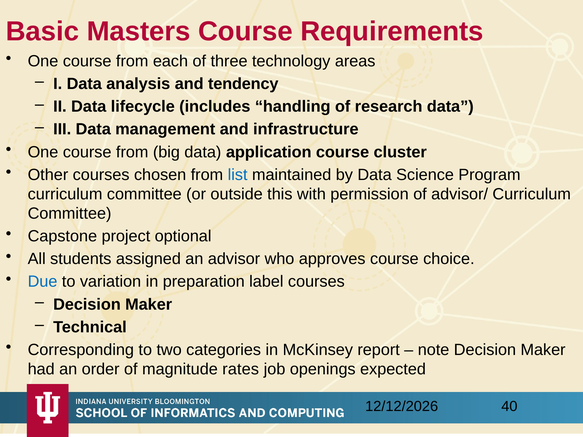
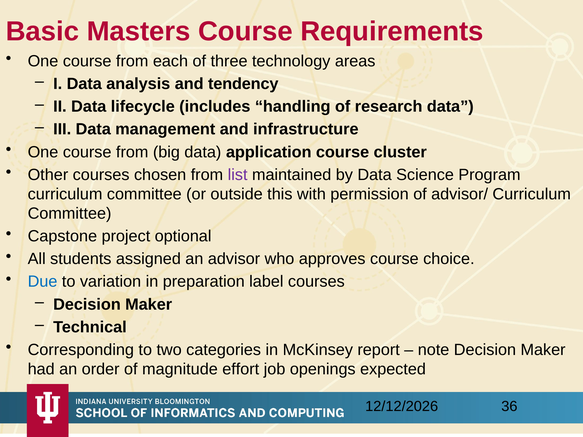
list colour: blue -> purple
rates: rates -> effort
40: 40 -> 36
